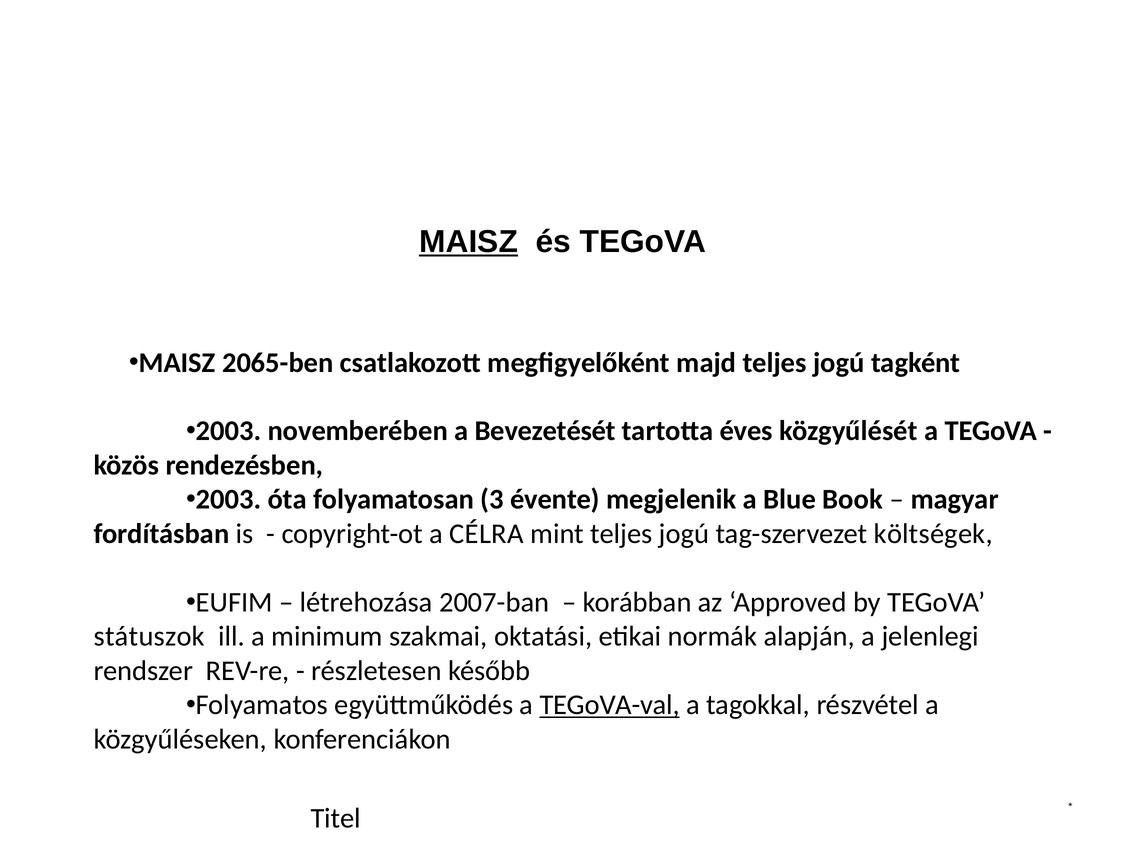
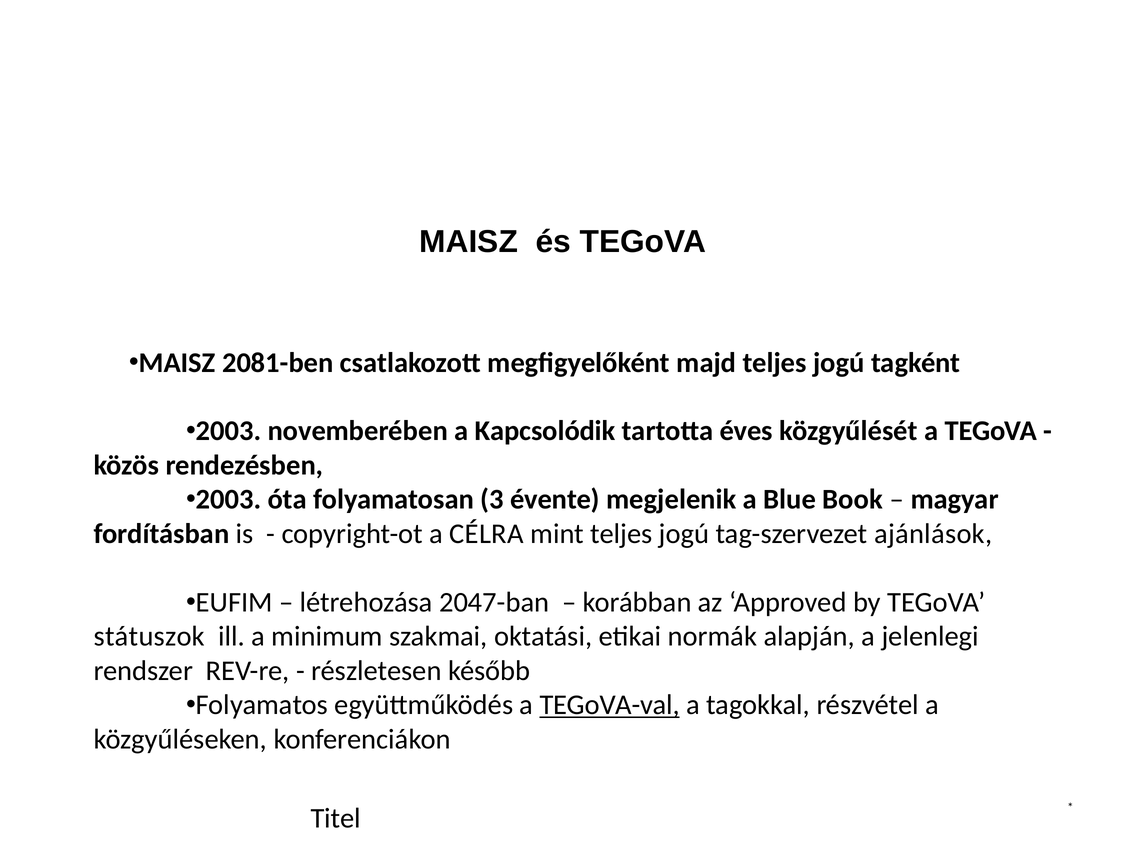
MAISZ underline: present -> none
2065-ben: 2065-ben -> 2081-ben
Bevezetését: Bevezetését -> Kapcsolódik
költségek: költségek -> ajánlások
2007-ban: 2007-ban -> 2047-ban
